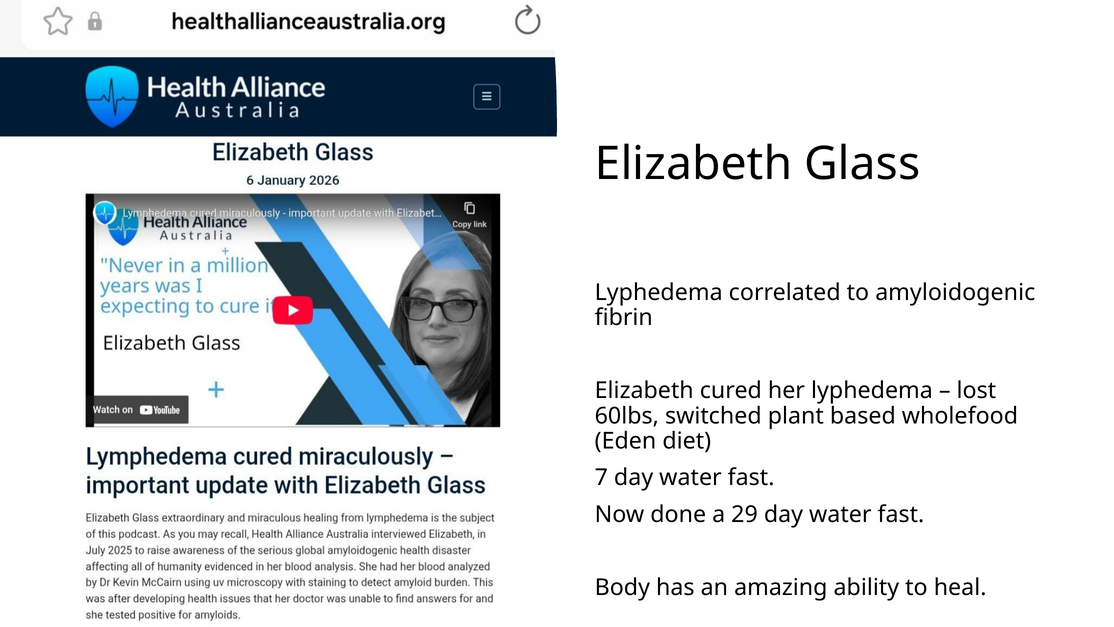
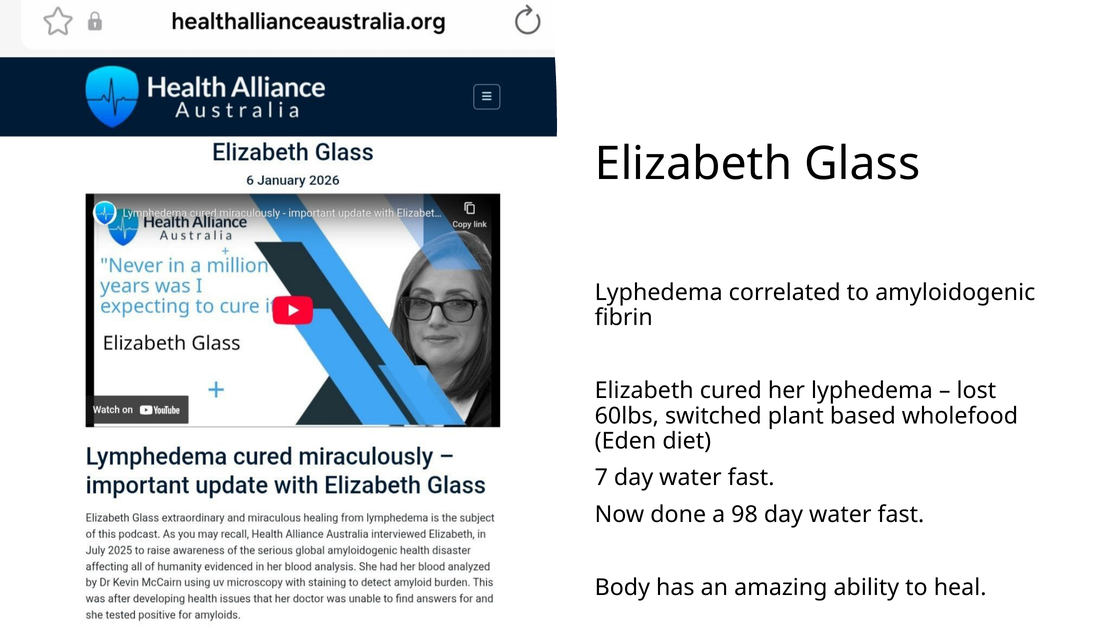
29: 29 -> 98
